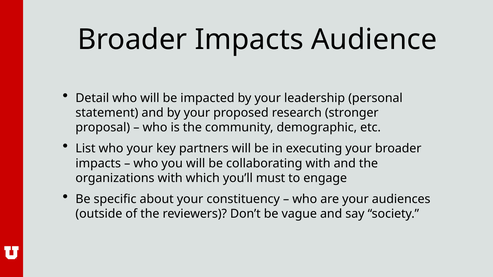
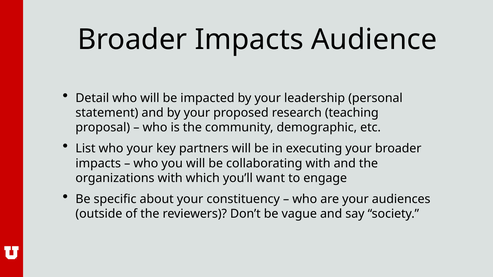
stronger: stronger -> teaching
must: must -> want
